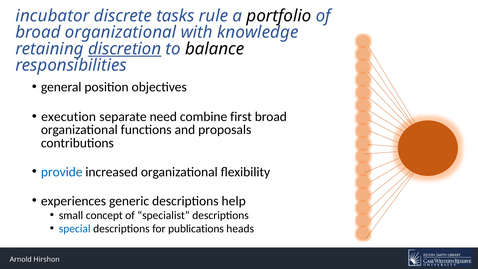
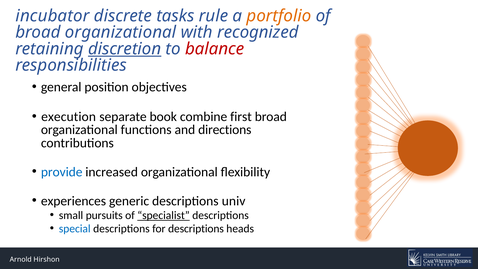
portfolio colour: black -> orange
knowledge: knowledge -> recognized
balance colour: black -> red
need: need -> book
proposals: proposals -> directions
help: help -> univ
concept: concept -> pursuits
specialist underline: none -> present
for publications: publications -> descriptions
